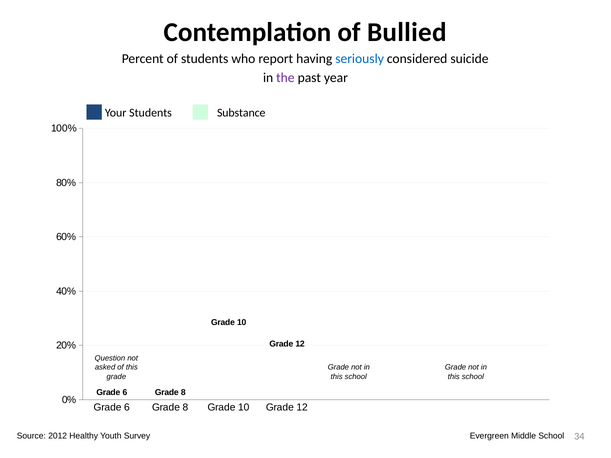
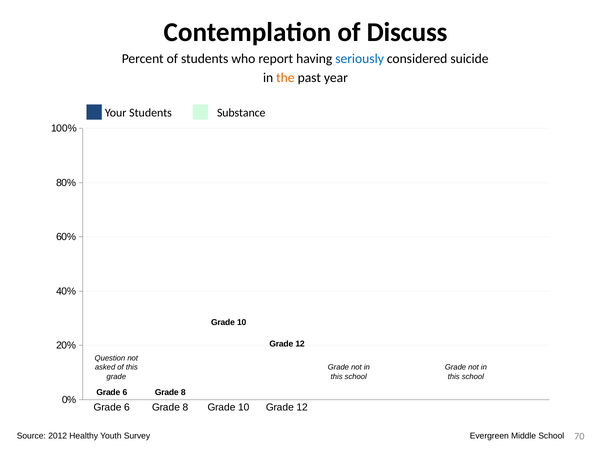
Bullied: Bullied -> Discuss
the colour: purple -> orange
34: 34 -> 70
